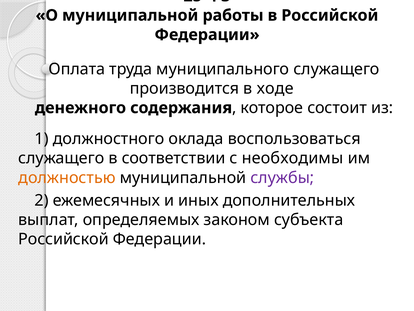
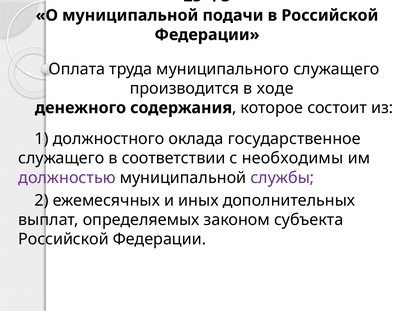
работы: работы -> подачи
воспользоваться: воспользоваться -> государственное
должностью colour: orange -> purple
